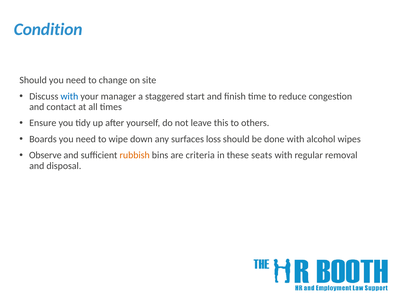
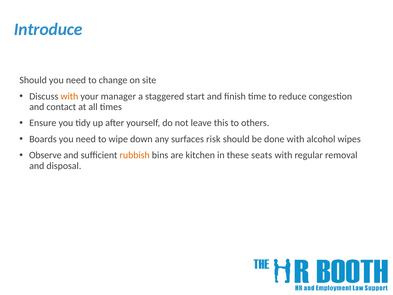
Condition: Condition -> Introduce
with at (69, 96) colour: blue -> orange
loss: loss -> risk
criteria: criteria -> kitchen
